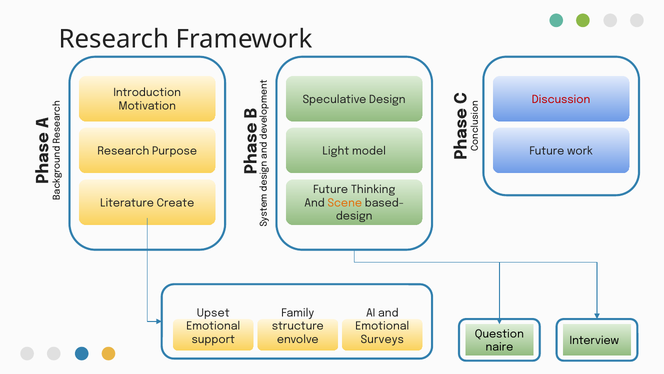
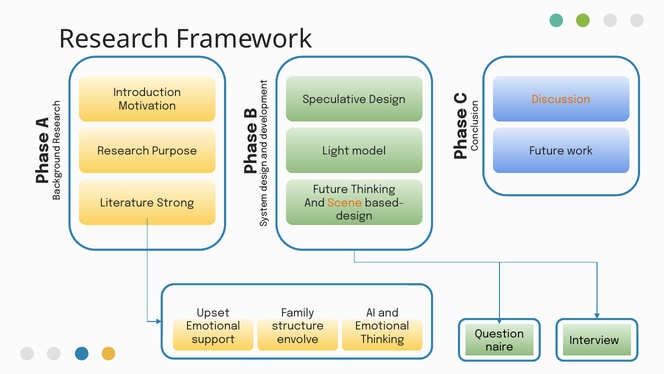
Discussion colour: red -> orange
Create: Create -> Strong
Surveys at (382, 339): Surveys -> Thinking
